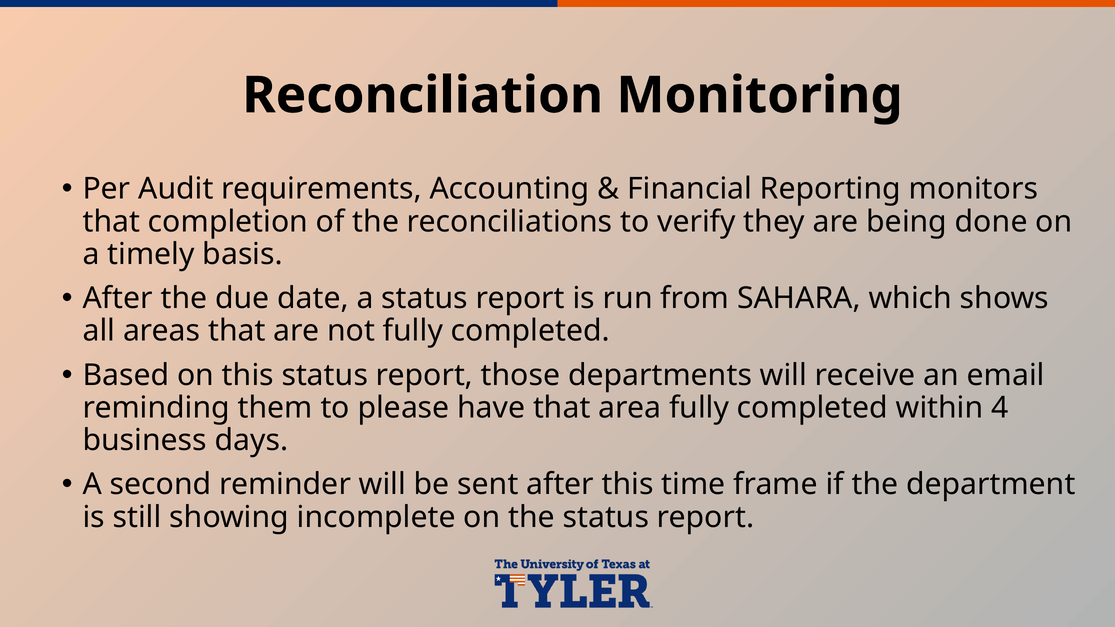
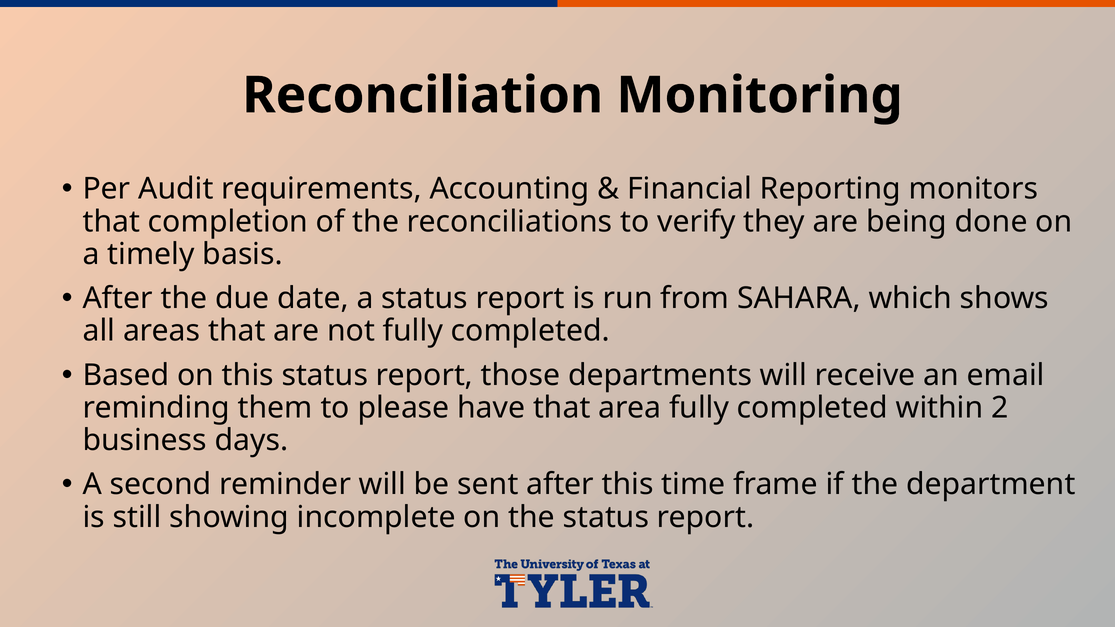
4: 4 -> 2
